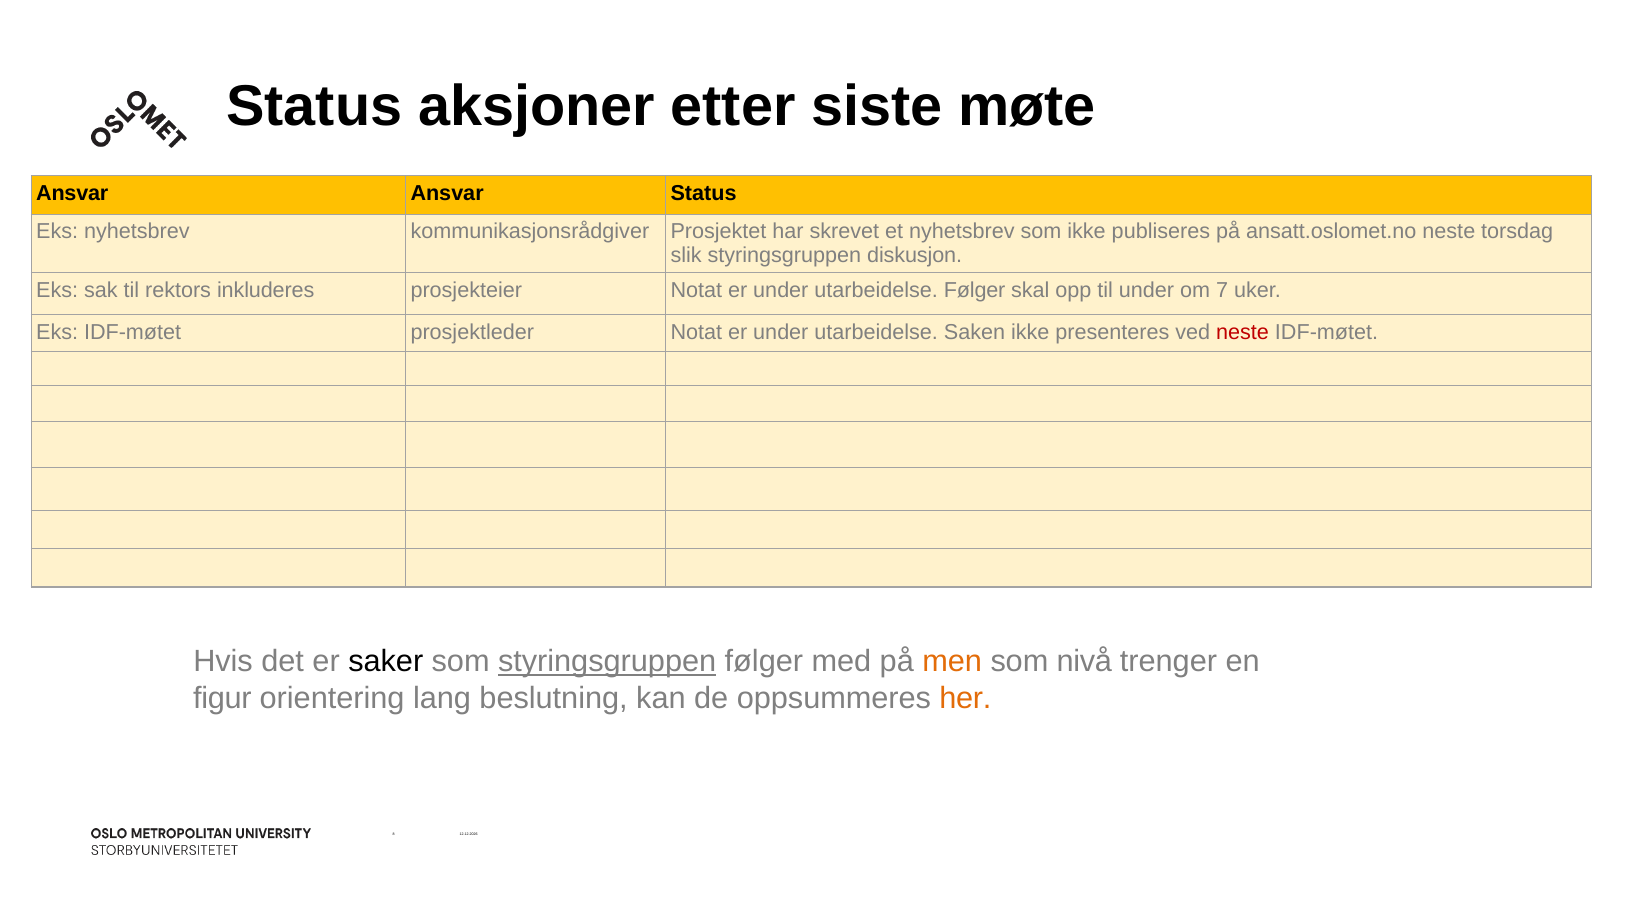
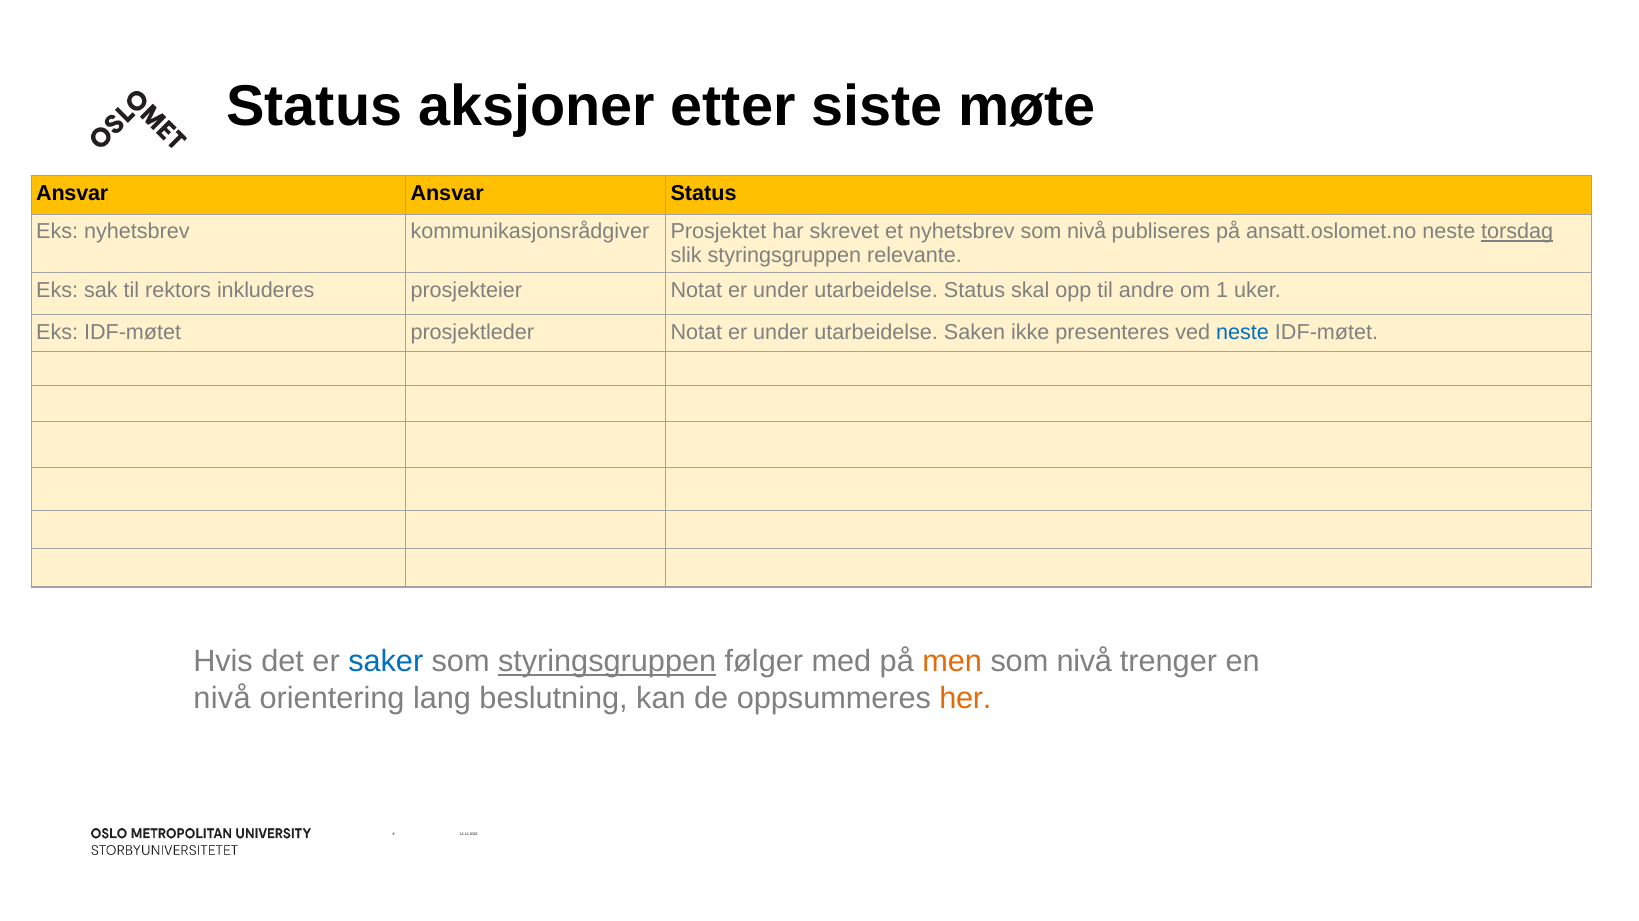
nyhetsbrev som ikke: ikke -> nivå
torsdag underline: none -> present
diskusjon: diskusjon -> relevante
utarbeidelse Følger: Følger -> Status
til under: under -> andre
7: 7 -> 1
neste at (1243, 332) colour: red -> blue
saker colour: black -> blue
figur at (222, 699): figur -> nivå
